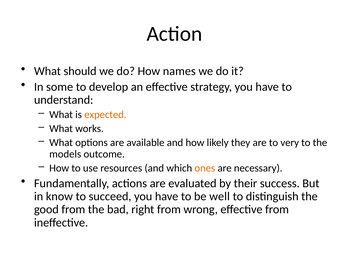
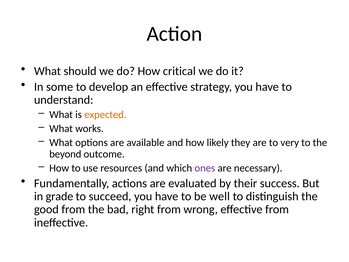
names: names -> critical
models: models -> beyond
ones colour: orange -> purple
know: know -> grade
